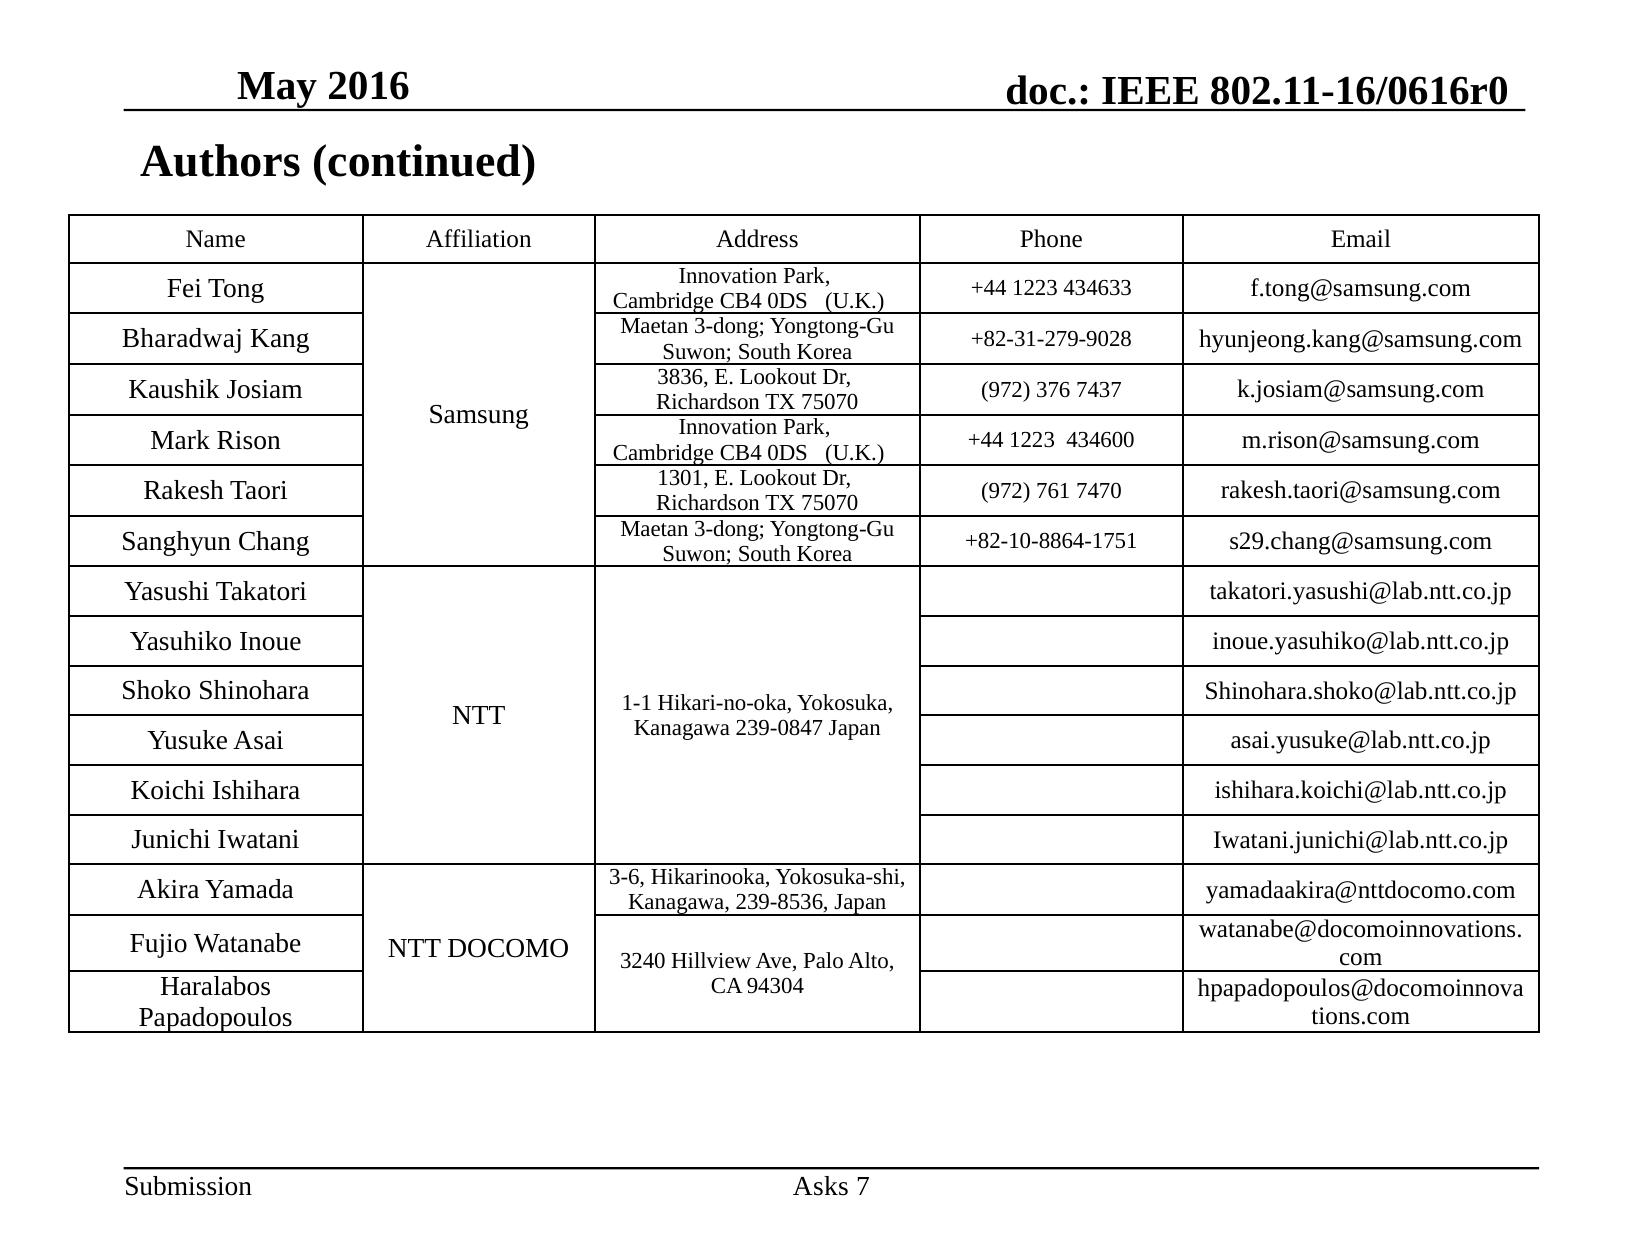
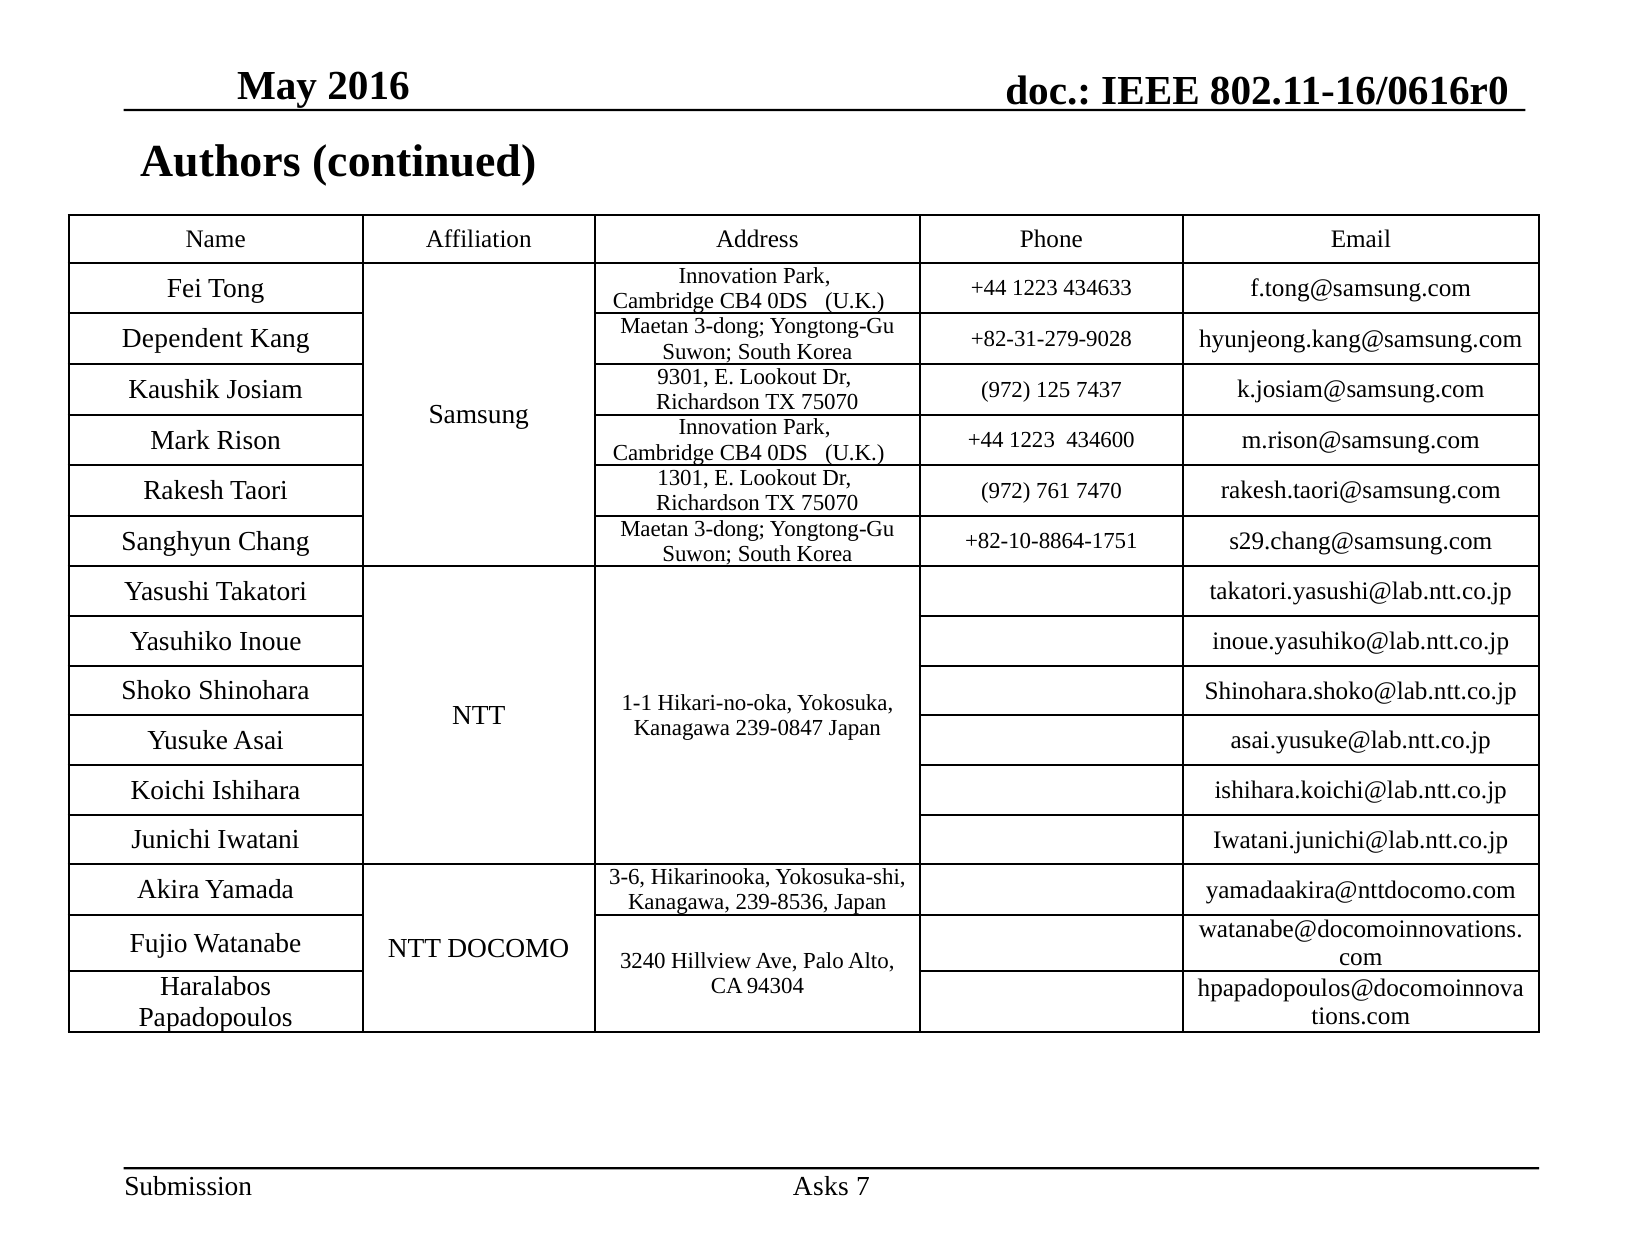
Bharadwaj: Bharadwaj -> Dependent
3836: 3836 -> 9301
376: 376 -> 125
